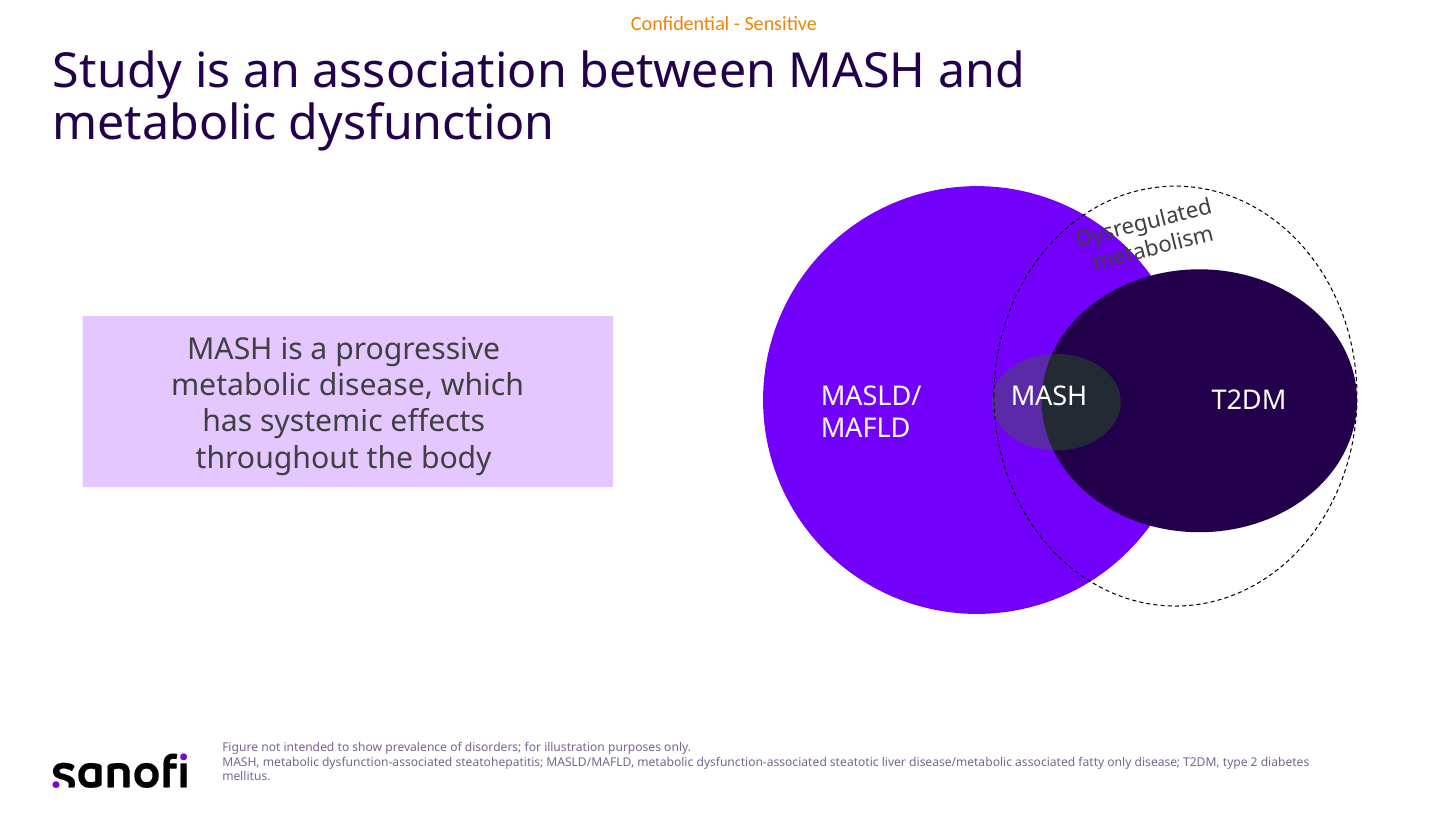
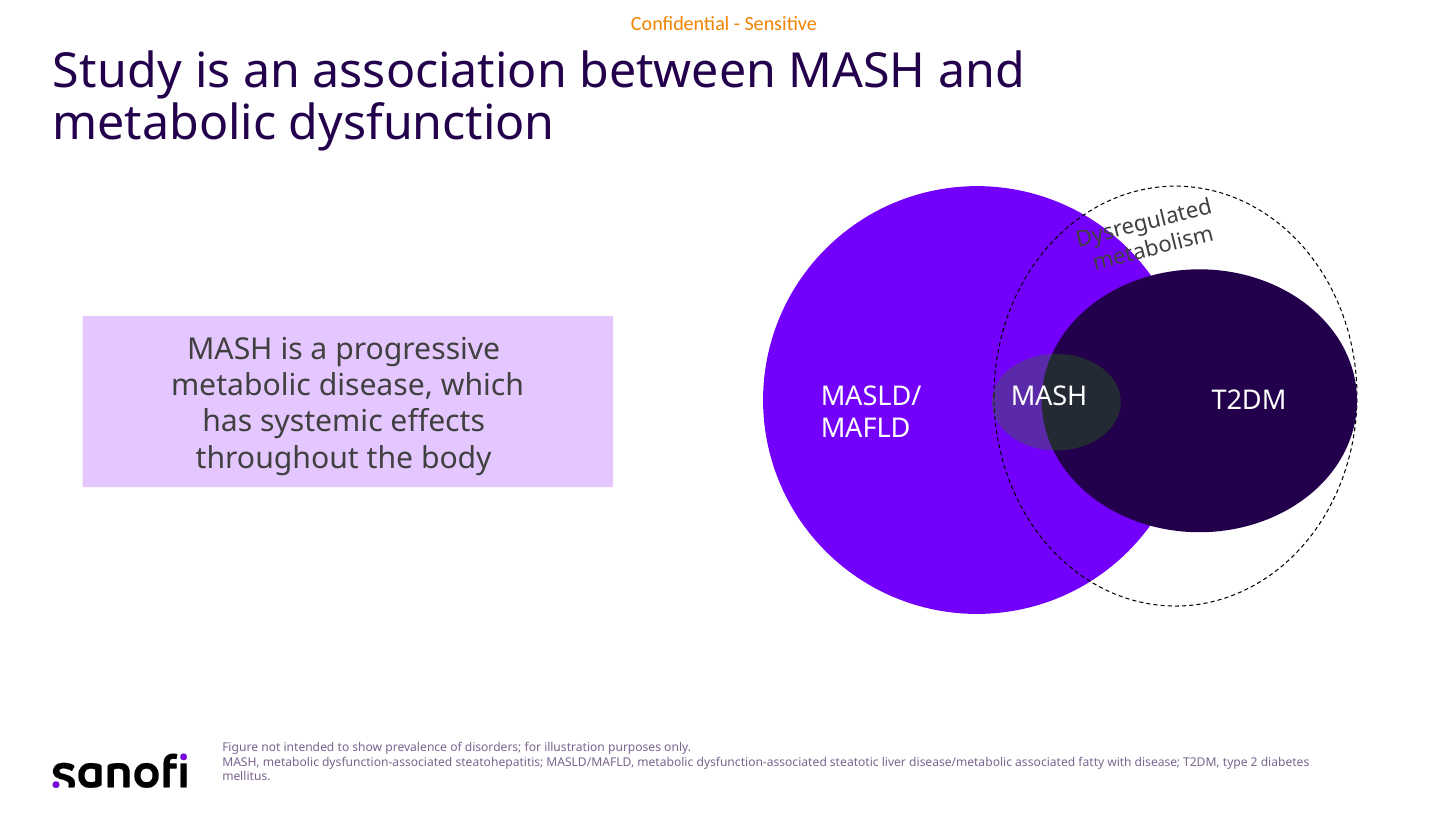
fatty only: only -> with
